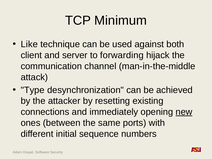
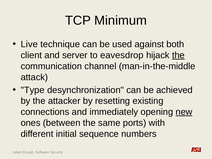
Like: Like -> Live
forwarding: forwarding -> eavesdrop
the at (178, 55) underline: none -> present
